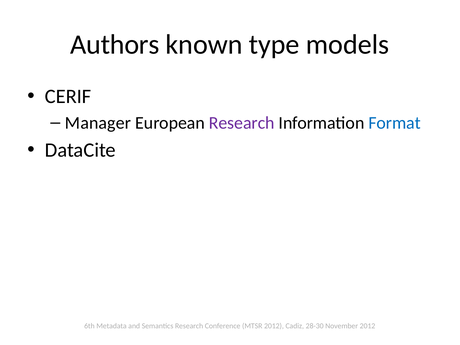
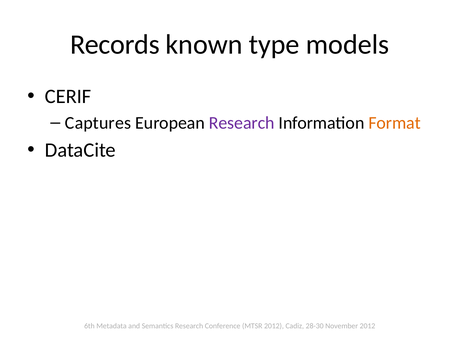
Authors: Authors -> Records
Manager: Manager -> Captures
Format colour: blue -> orange
